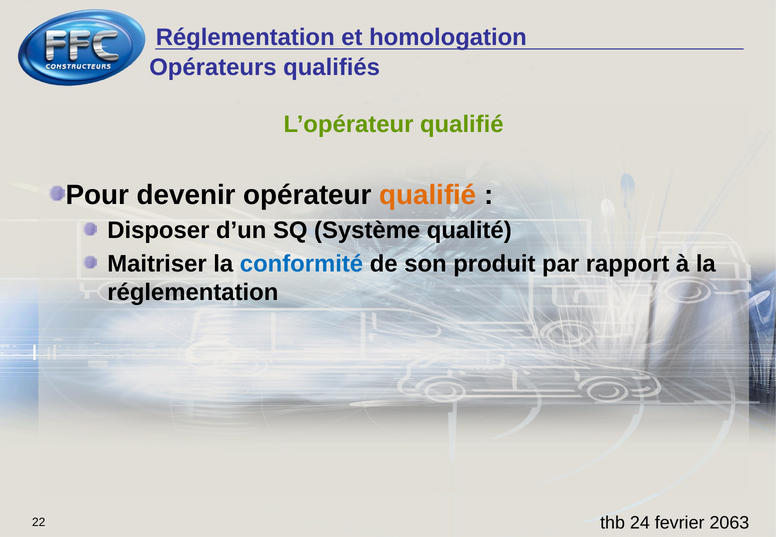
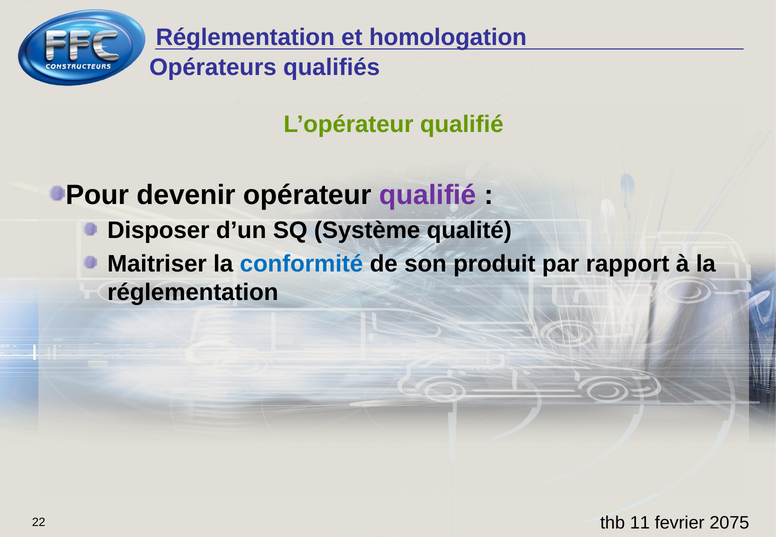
qualifié at (428, 195) colour: orange -> purple
24: 24 -> 11
2063: 2063 -> 2075
